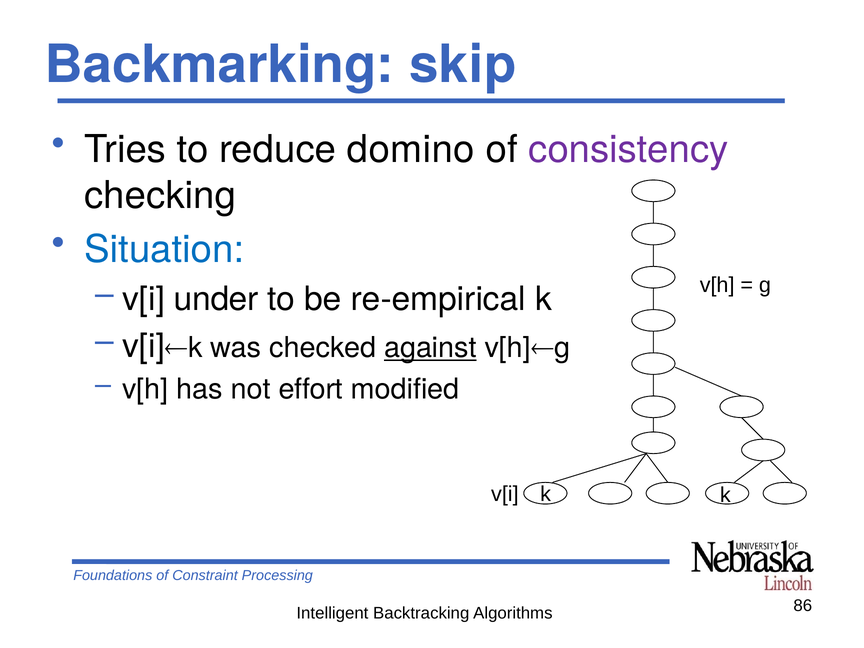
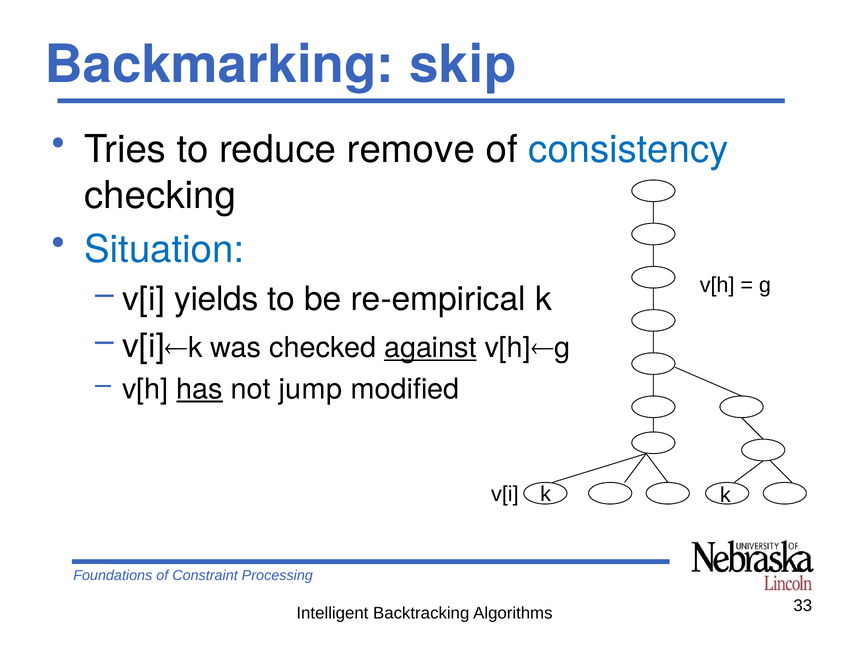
domino: domino -> remove
consistency colour: purple -> blue
under: under -> yields
has underline: none -> present
effort: effort -> jump
86: 86 -> 33
